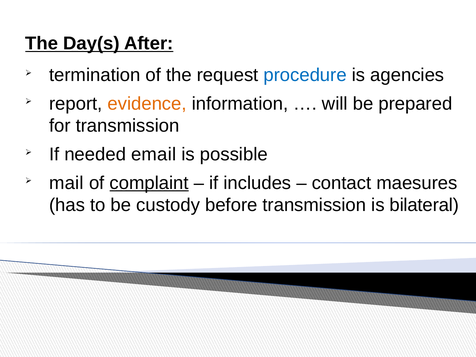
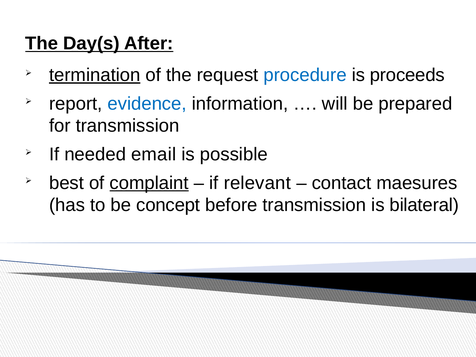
termination underline: none -> present
agencies: agencies -> proceeds
evidence colour: orange -> blue
mail: mail -> best
includes: includes -> relevant
custody: custody -> concept
